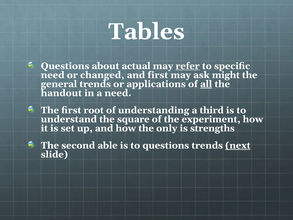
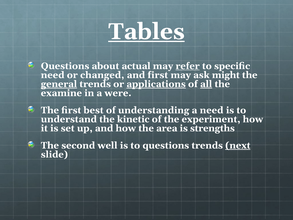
Tables underline: none -> present
general underline: none -> present
applications underline: none -> present
handout: handout -> examine
a need: need -> were
root: root -> best
a third: third -> need
square: square -> kinetic
only: only -> area
able: able -> well
